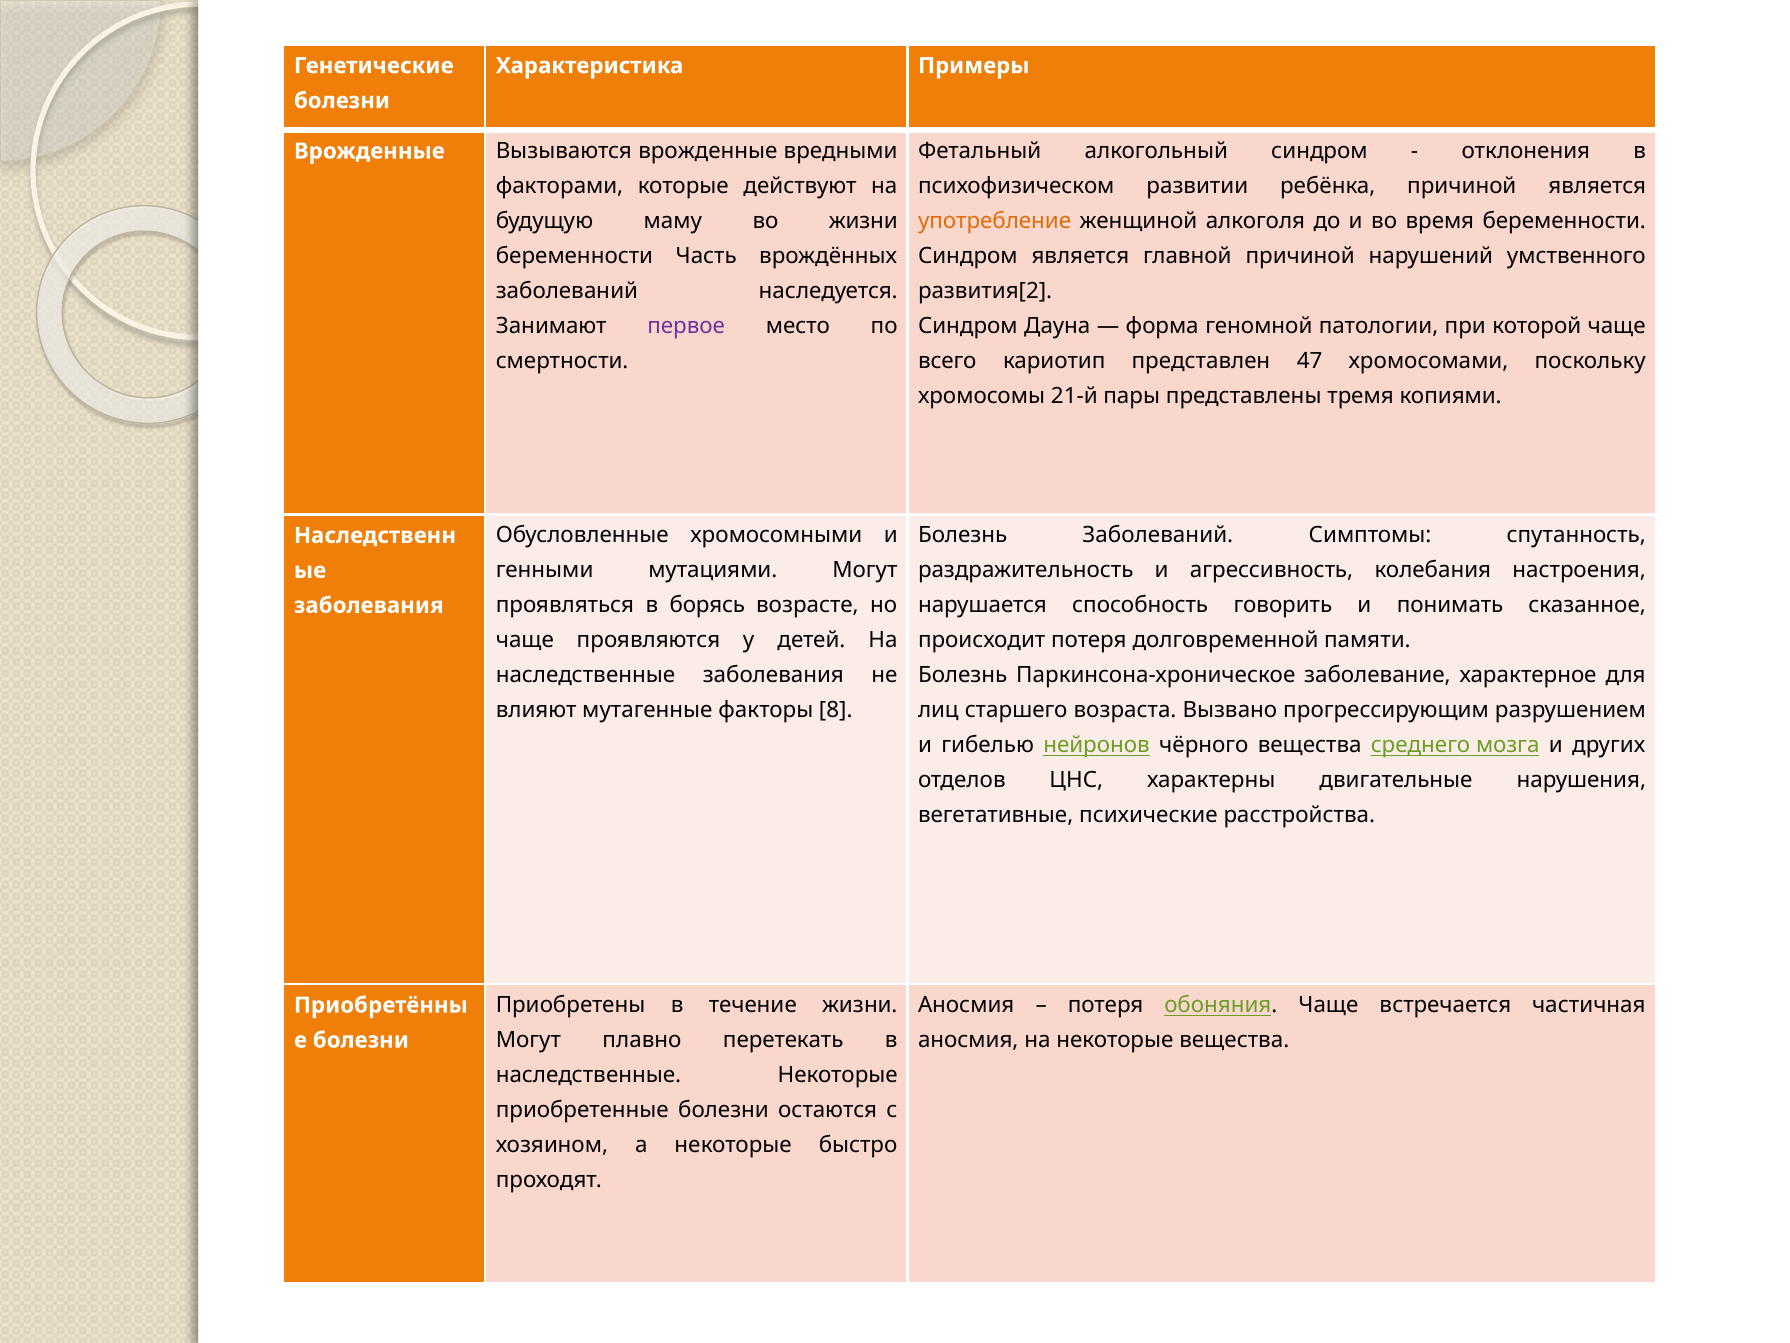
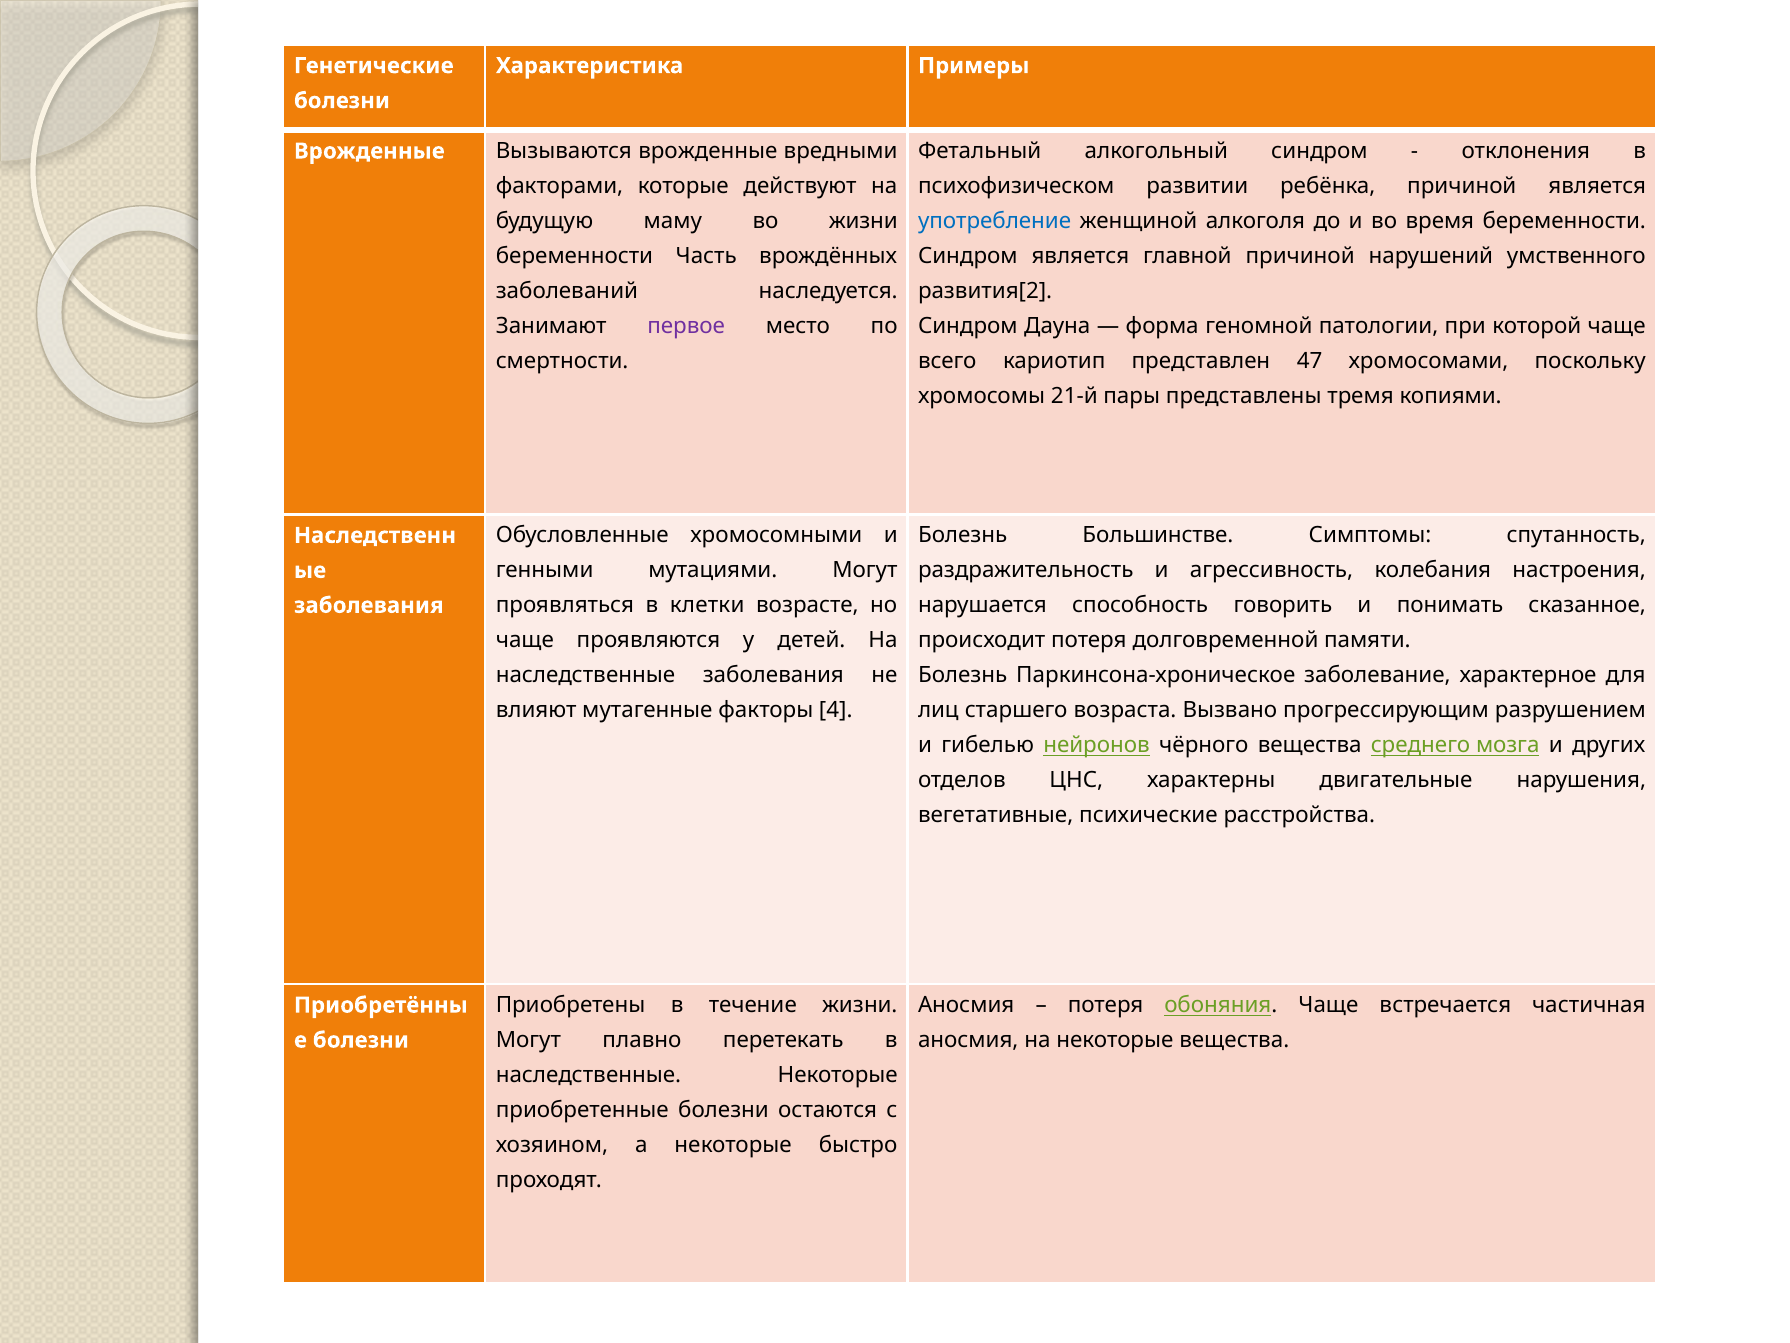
употребление colour: orange -> blue
Болезнь Заболеваний: Заболеваний -> Большинстве
борясь: борясь -> клетки
8: 8 -> 4
